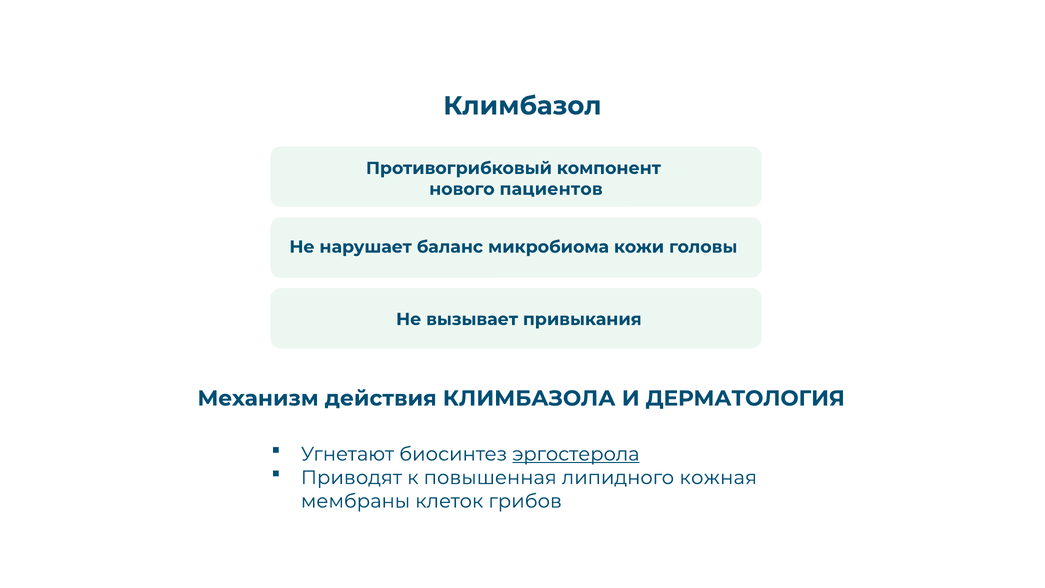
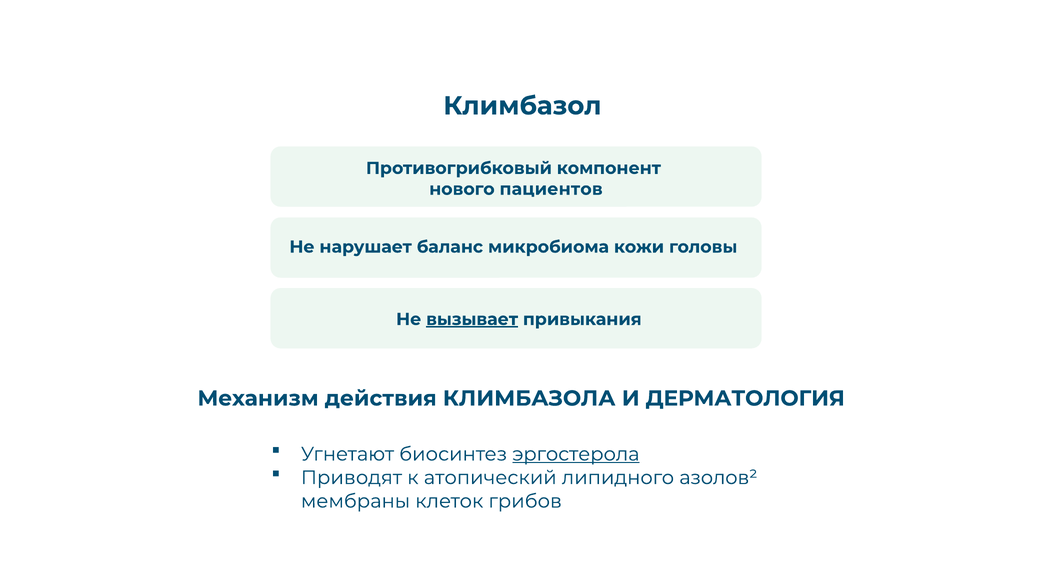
вызывает underline: none -> present
повышенная: повышенная -> атопический
кожная: кожная -> азолов²
